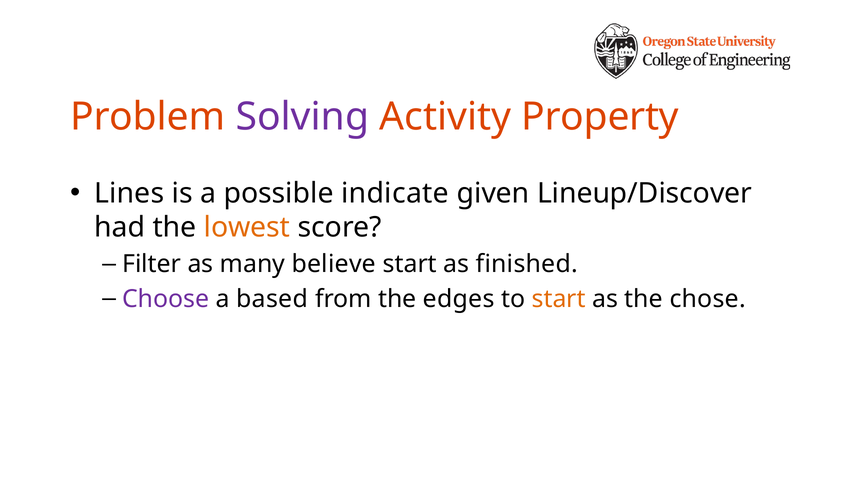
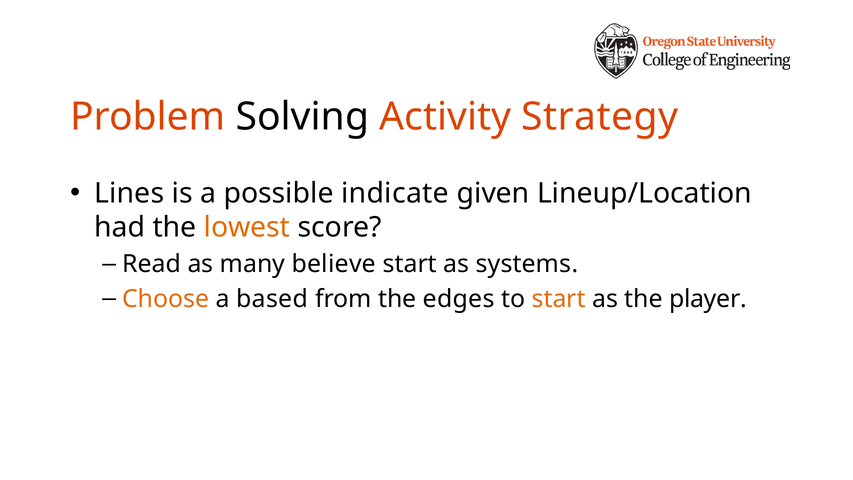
Solving colour: purple -> black
Property: Property -> Strategy
Lineup/Discover: Lineup/Discover -> Lineup/Location
Filter: Filter -> Read
finished: finished -> systems
Choose colour: purple -> orange
chose: chose -> player
